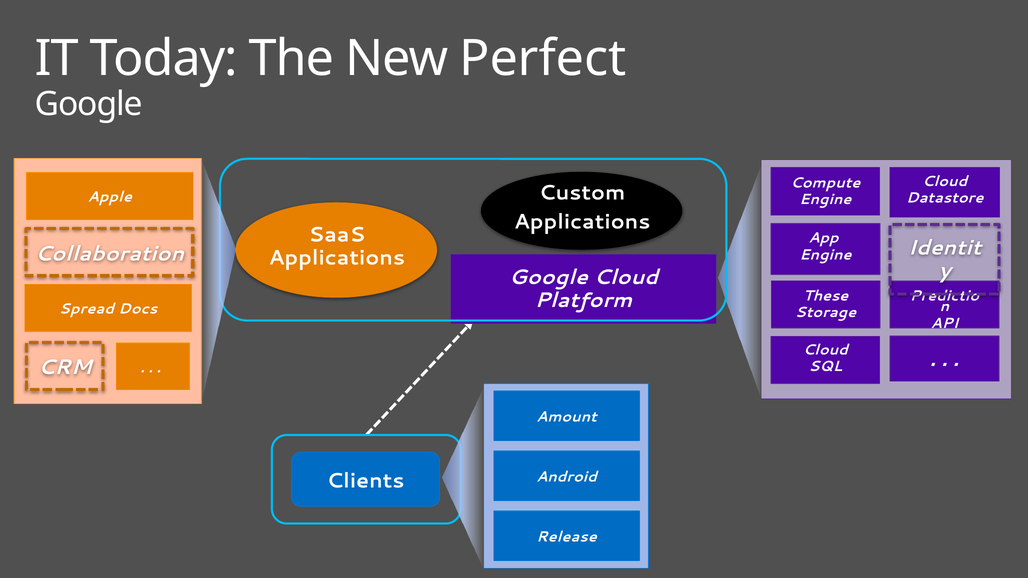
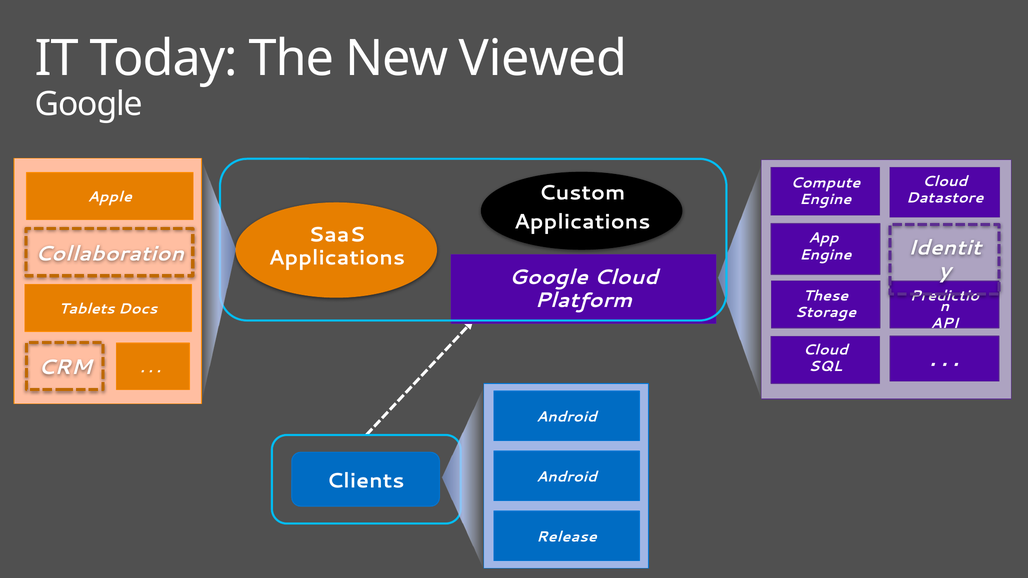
Perfect: Perfect -> Viewed
Spread: Spread -> Tablets
Amount at (567, 417): Amount -> Android
